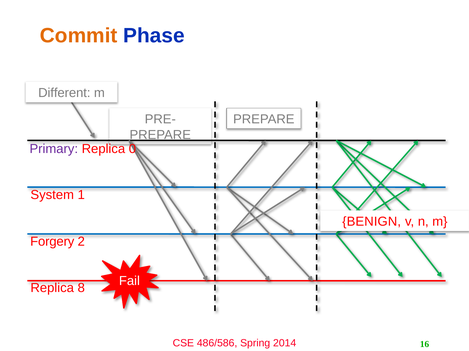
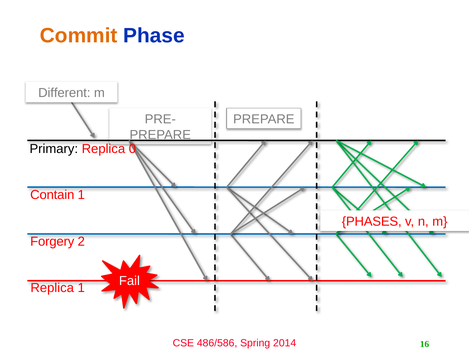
Primary colour: purple -> black
System: System -> Contain
BENIGN: BENIGN -> PHASES
Replica 8: 8 -> 1
